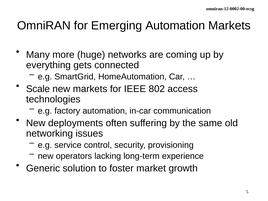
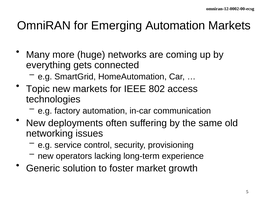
Scale: Scale -> Topic
